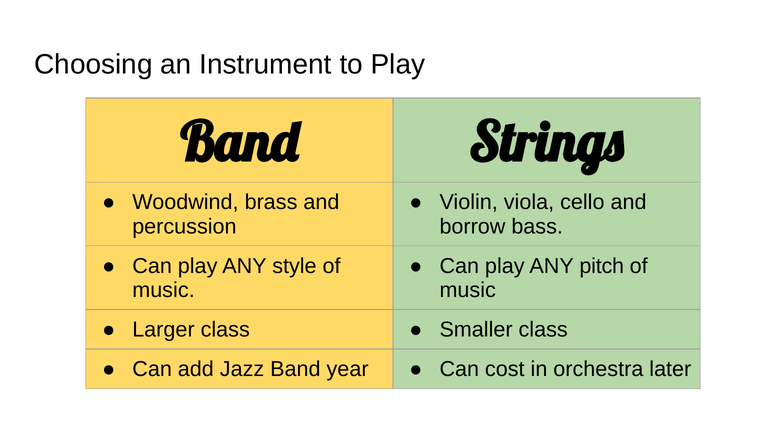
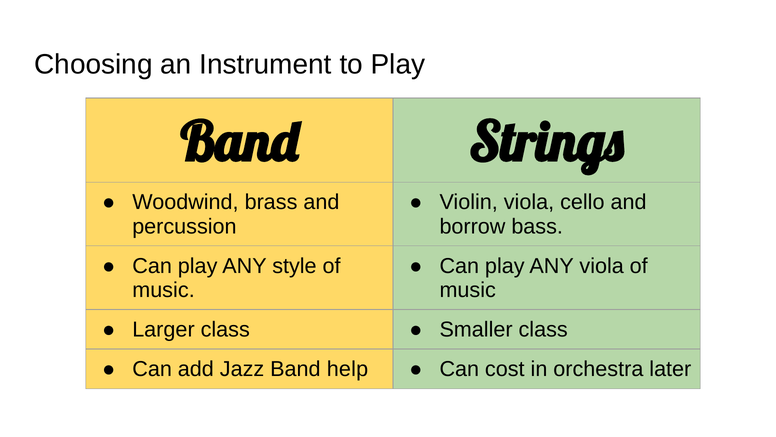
ANY pitch: pitch -> viola
year: year -> help
